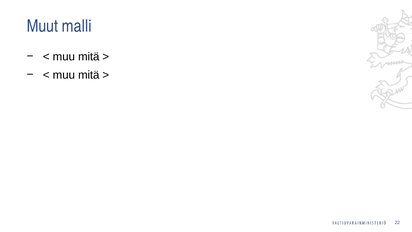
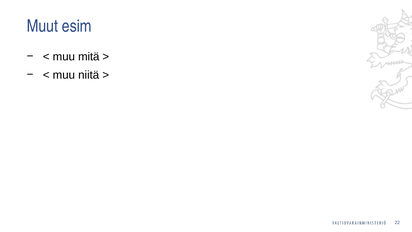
malli: malli -> esim
mitä at (89, 75): mitä -> niitä
